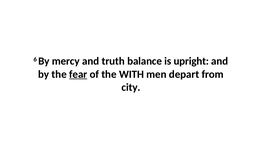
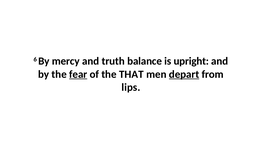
WITH: WITH -> THAT
depart underline: none -> present
city: city -> lips
